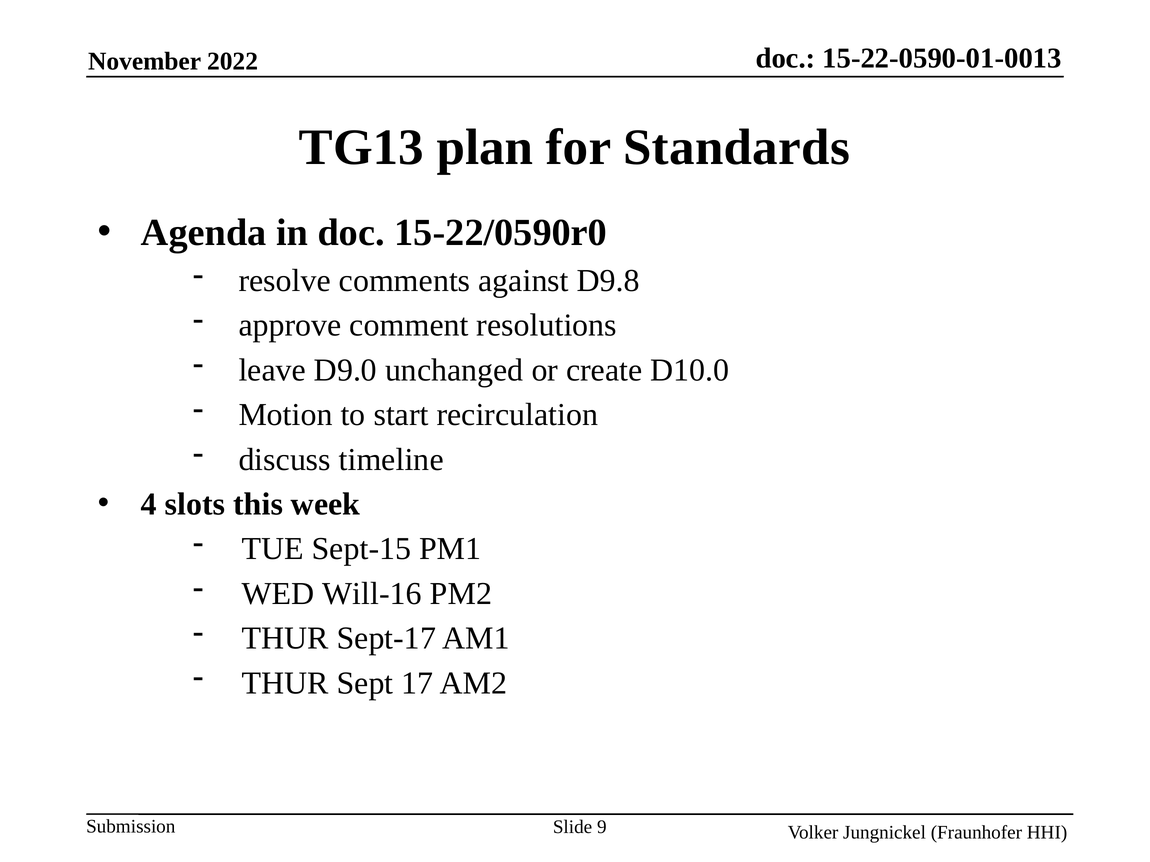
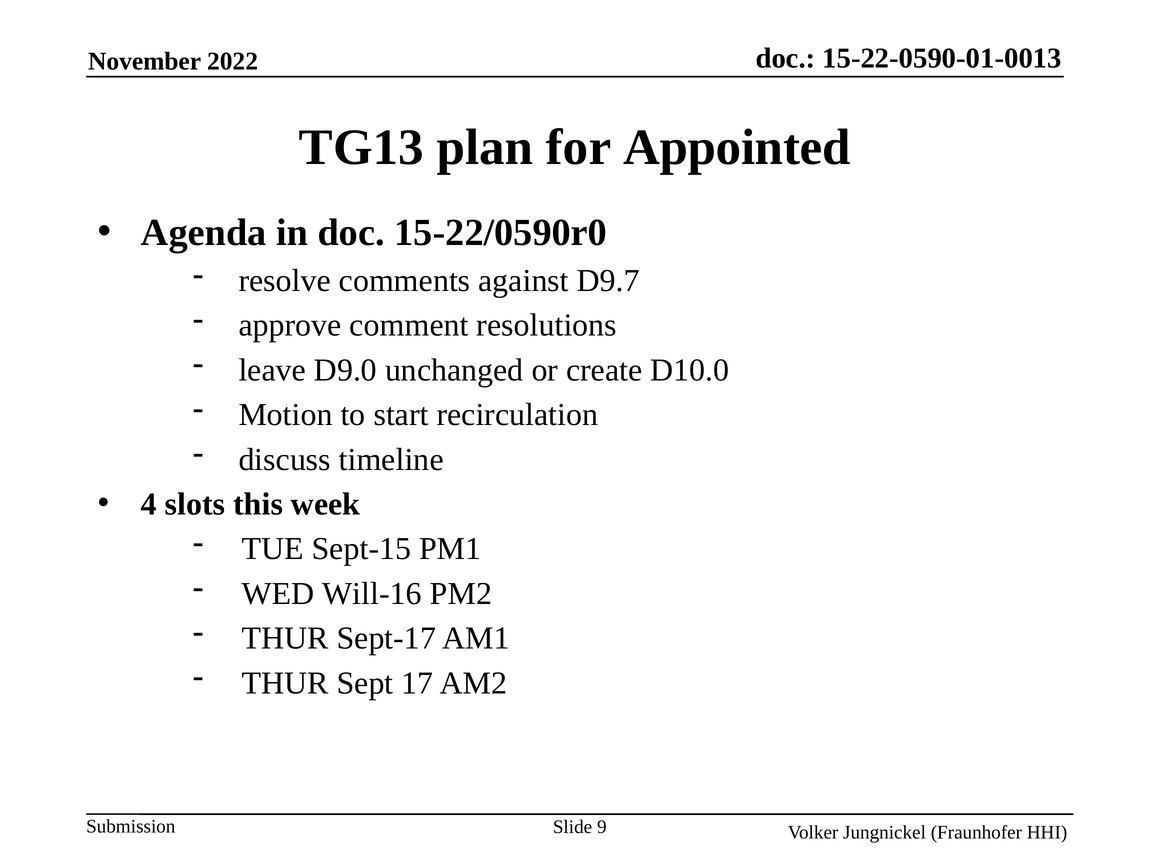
Standards: Standards -> Appointed
D9.8: D9.8 -> D9.7
